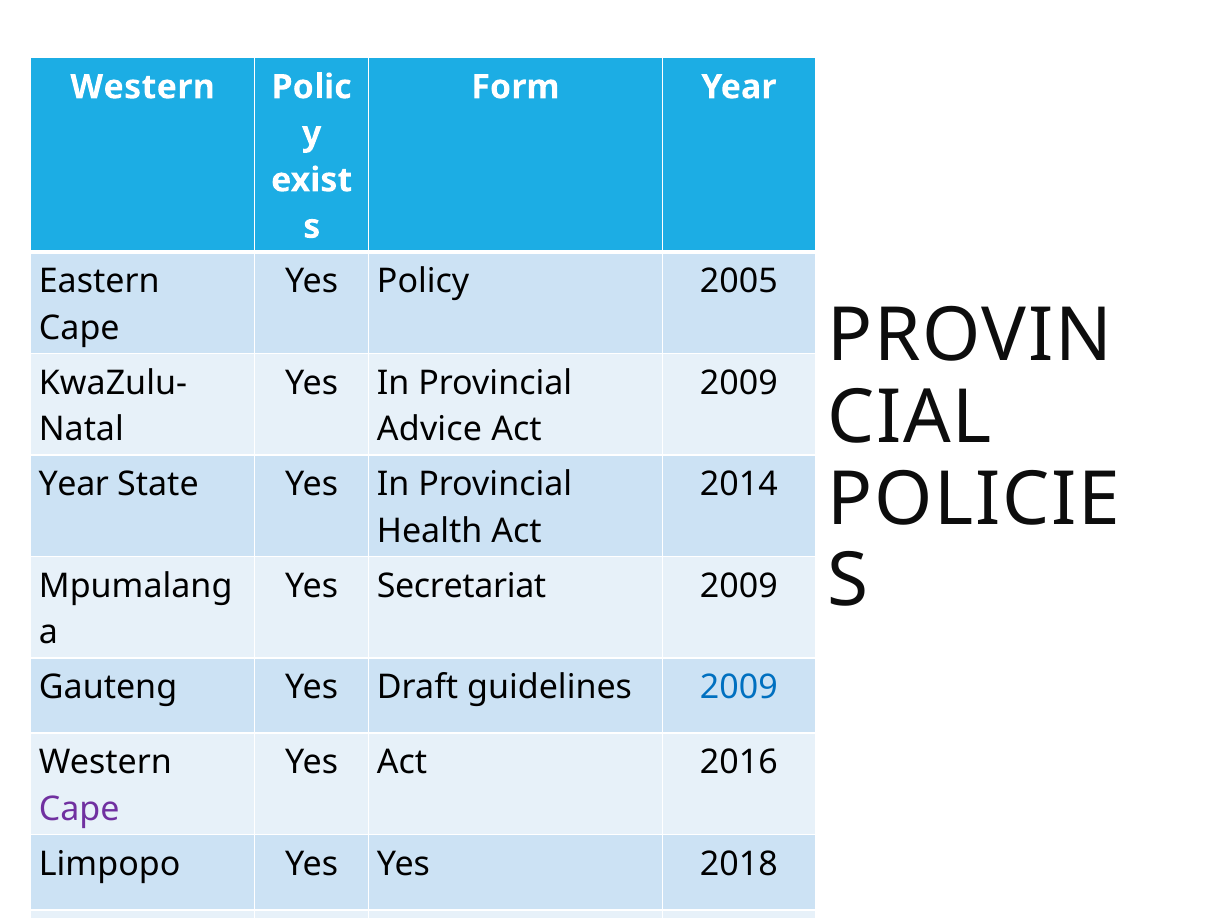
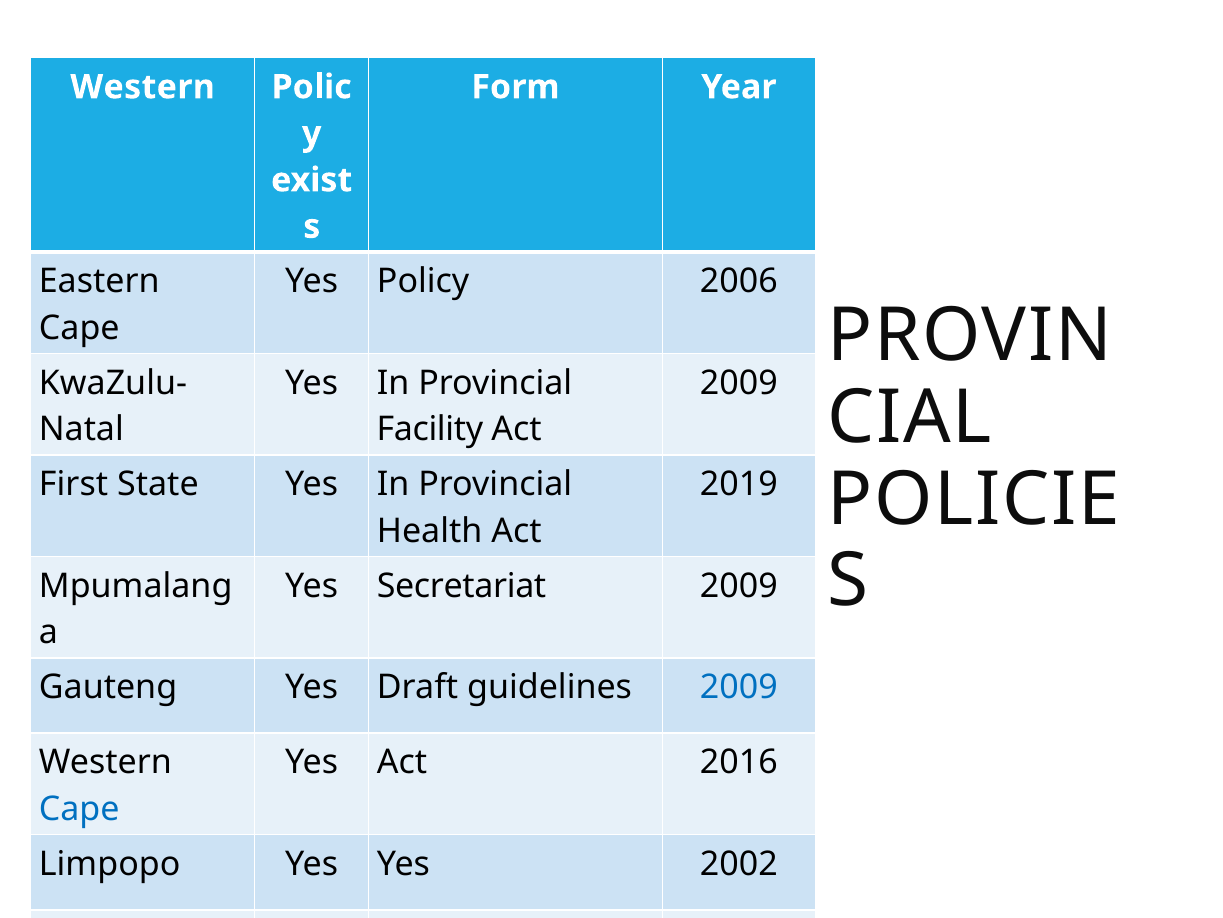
2005: 2005 -> 2006
Advice: Advice -> Facility
Year at (74, 484): Year -> First
2014 at (739, 484): 2014 -> 2019
Cape at (79, 808) colour: purple -> blue
2018: 2018 -> 2002
